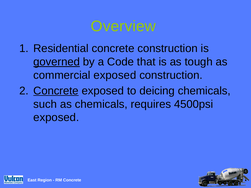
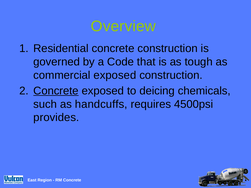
governed underline: present -> none
as chemicals: chemicals -> handcuffs
exposed at (56, 118): exposed -> provides
